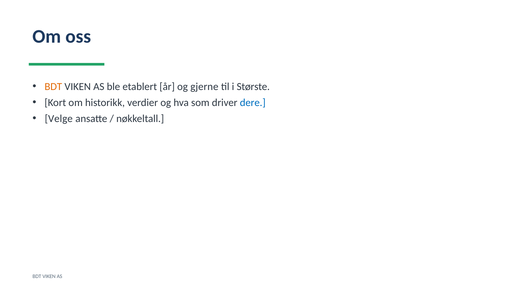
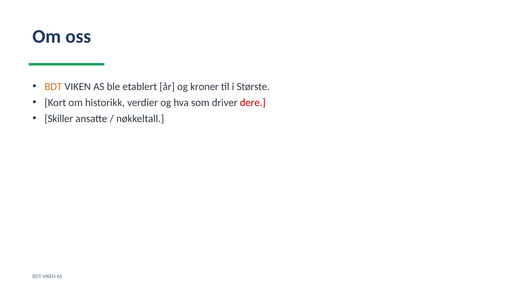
gjerne: gjerne -> kroner
dere colour: blue -> red
Velge: Velge -> Skiller
